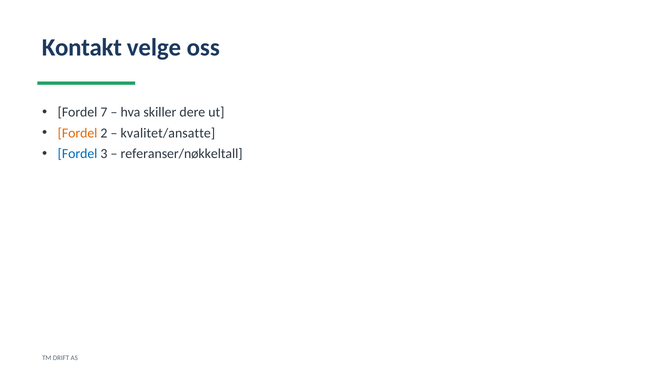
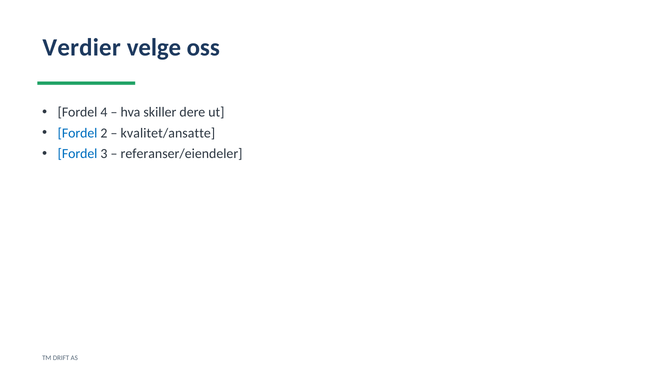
Kontakt: Kontakt -> Verdier
7: 7 -> 4
Fordel at (78, 133) colour: orange -> blue
referanser/nøkkeltall: referanser/nøkkeltall -> referanser/eiendeler
